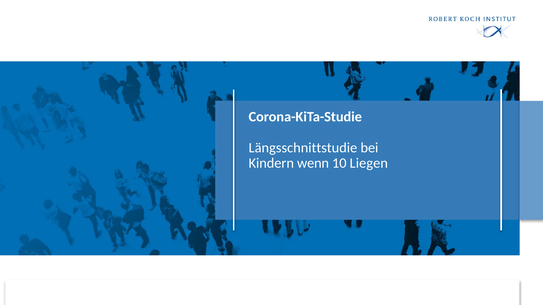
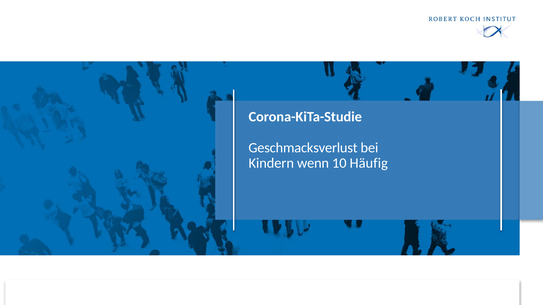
Längsschnittstudie: Längsschnittstudie -> Geschmacksverlust
Liegen: Liegen -> Häufig
